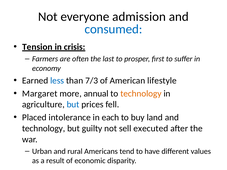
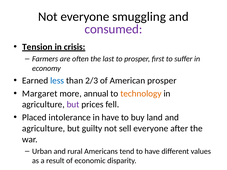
admission: admission -> smuggling
consumed colour: blue -> purple
7/3: 7/3 -> 2/3
American lifestyle: lifestyle -> prosper
but at (73, 105) colour: blue -> purple
in each: each -> have
technology at (44, 129): technology -> agriculture
sell executed: executed -> everyone
